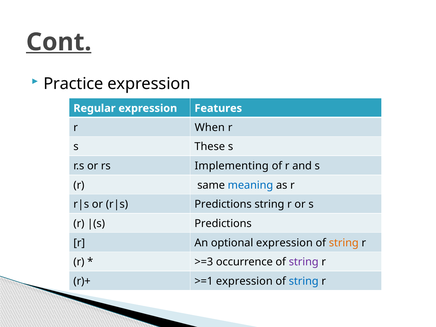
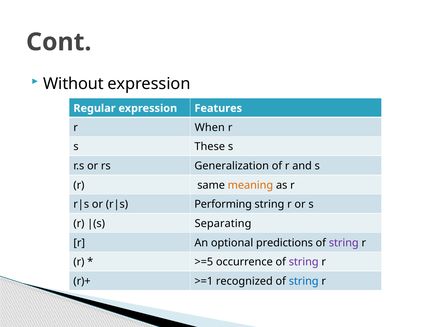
Cont underline: present -> none
Practice: Practice -> Without
Implementing: Implementing -> Generalization
meaning colour: blue -> orange
Predictions at (223, 204): Predictions -> Performing
Predictions at (223, 224): Predictions -> Separating
optional expression: expression -> predictions
string at (344, 243) colour: orange -> purple
>=3: >=3 -> >=5
>=1 expression: expression -> recognized
